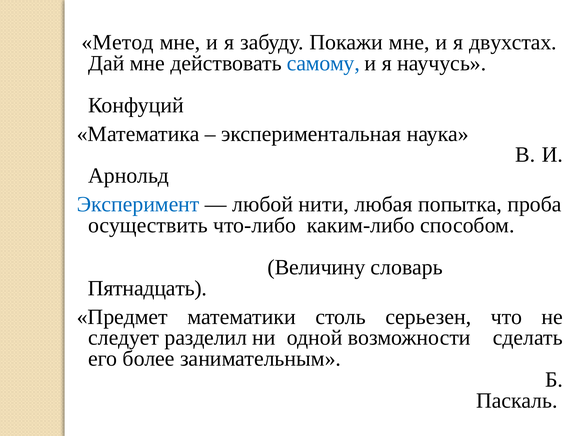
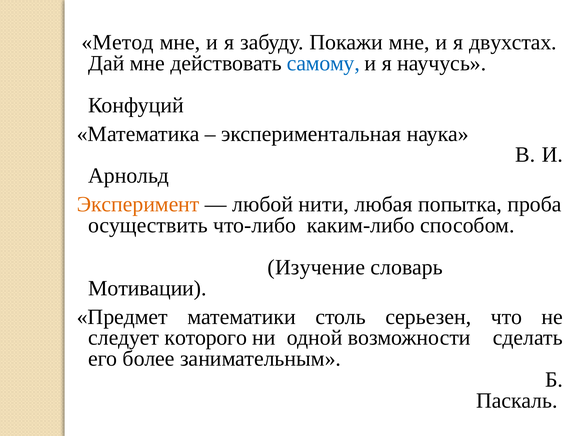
Эксперимент colour: blue -> orange
Величину: Величину -> Изучение
Пятнадцать: Пятнадцать -> Мотивации
разделил: разделил -> которого
